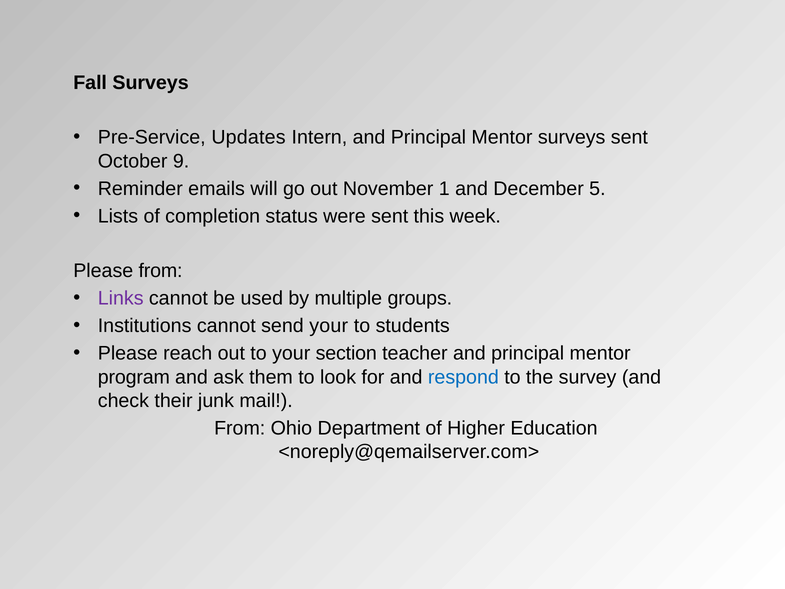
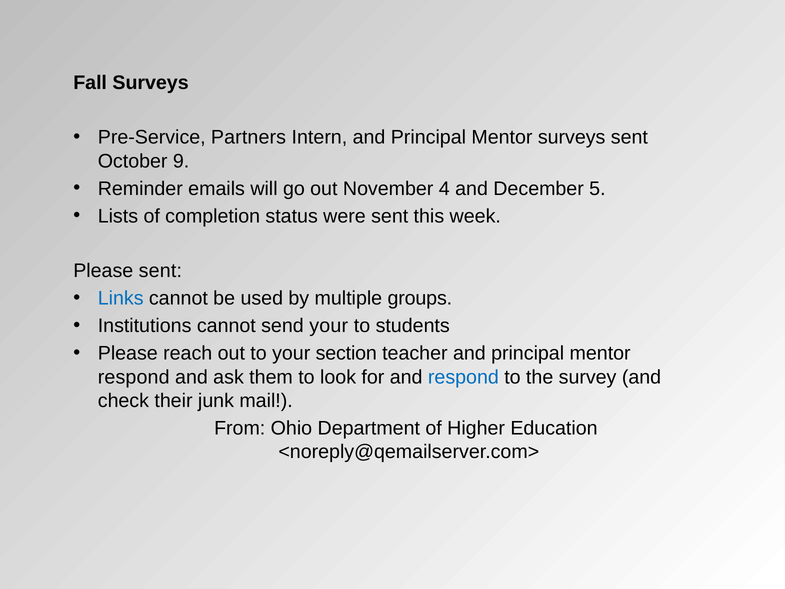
Updates: Updates -> Partners
1: 1 -> 4
Please from: from -> sent
Links colour: purple -> blue
program at (134, 377): program -> respond
